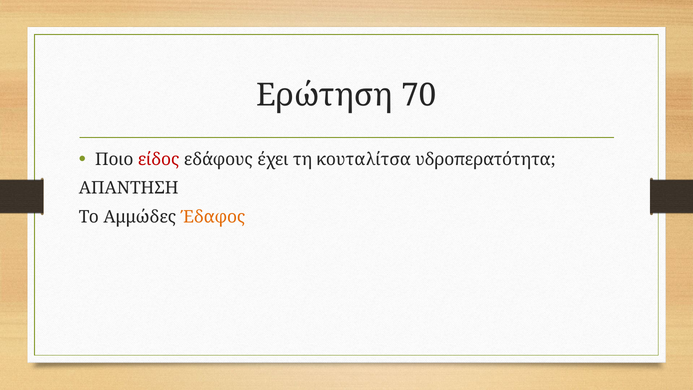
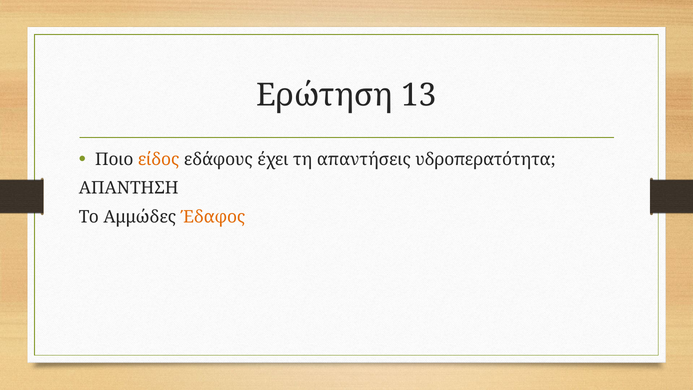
70: 70 -> 13
είδος colour: red -> orange
κουταλίτσα: κουταλίτσα -> απαντήσεις
